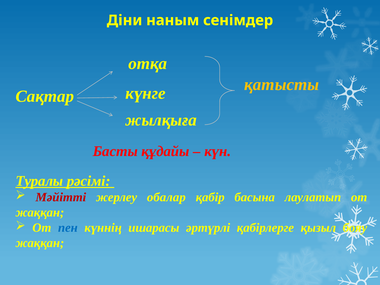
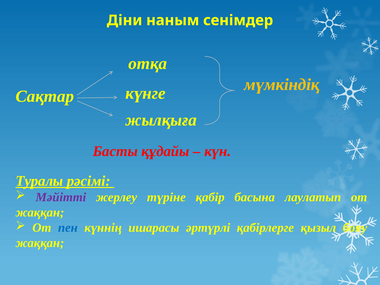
қатысты: қатысты -> мүмкіндіқ
Мәйітті colour: red -> purple
обалар: обалар -> түріне
